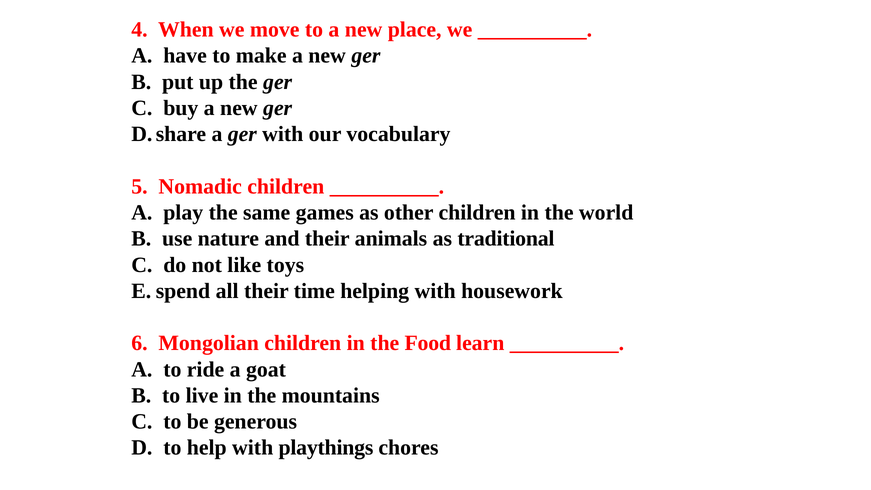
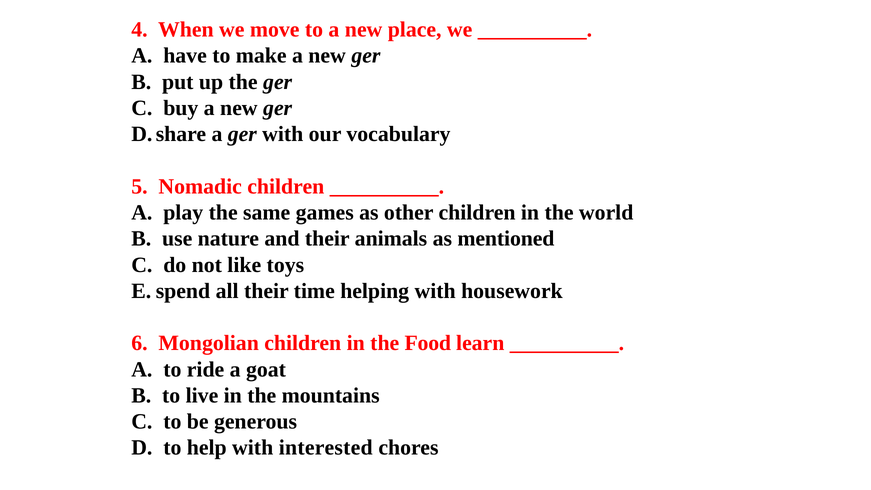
traditional: traditional -> mentioned
playthings: playthings -> interested
